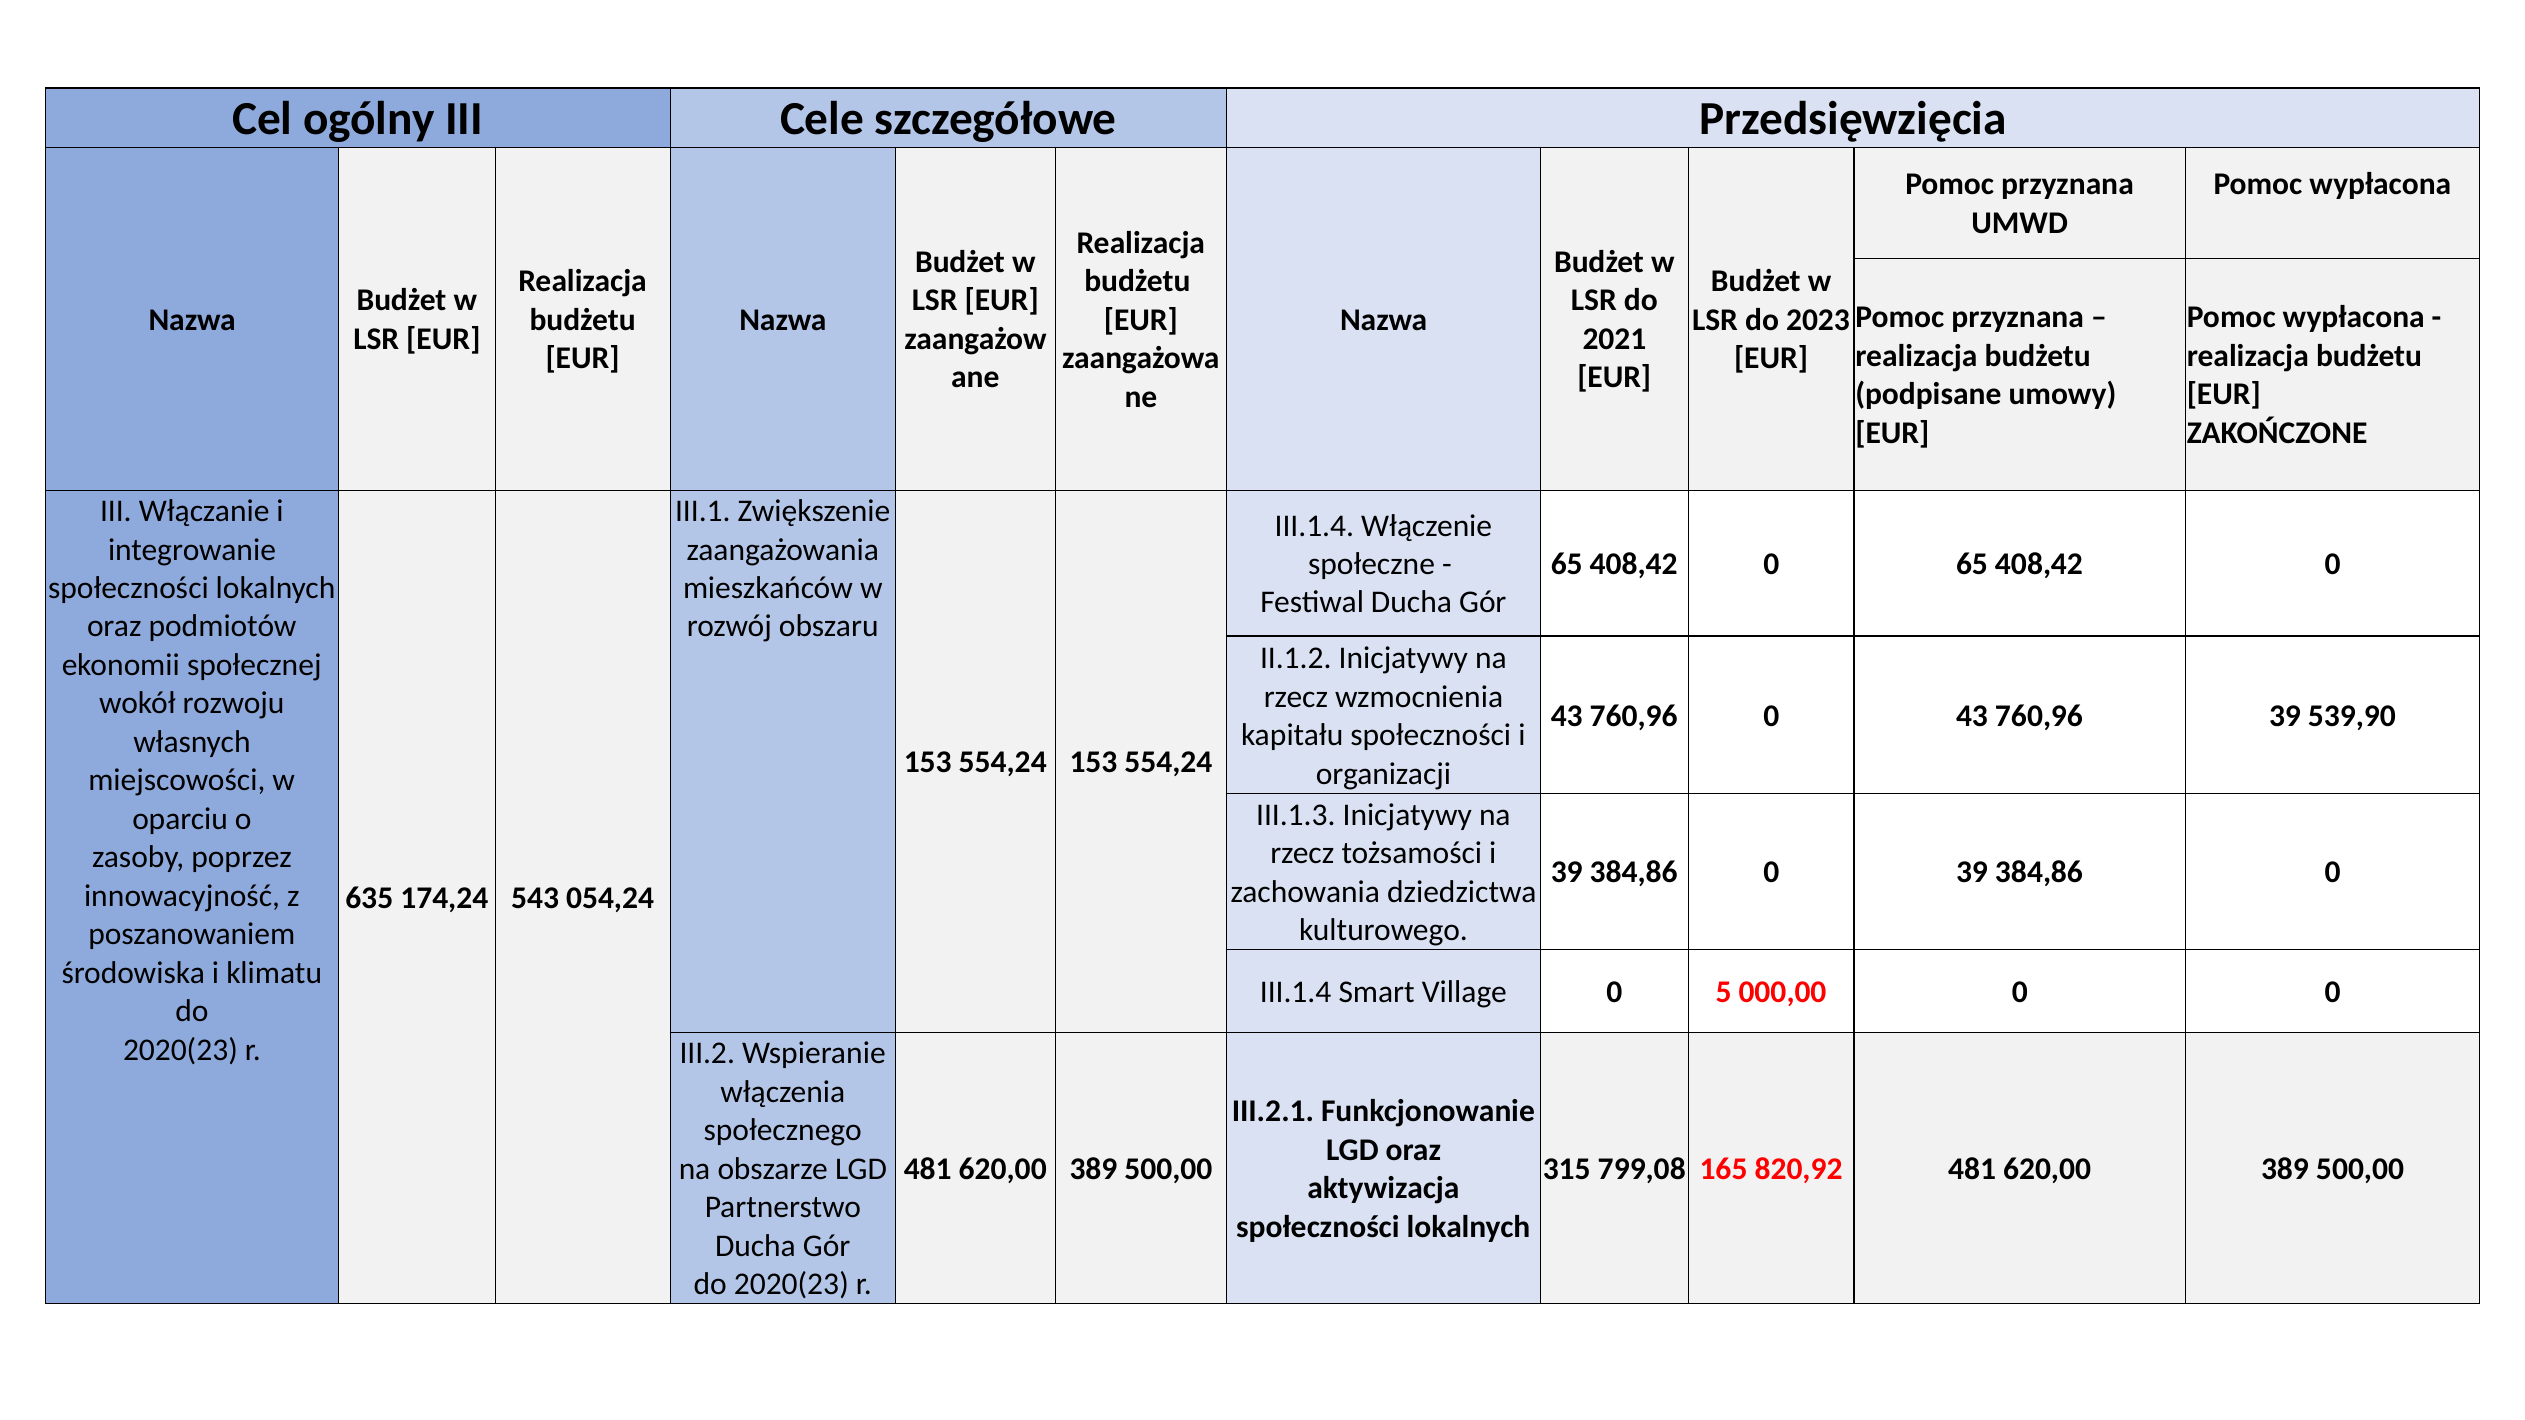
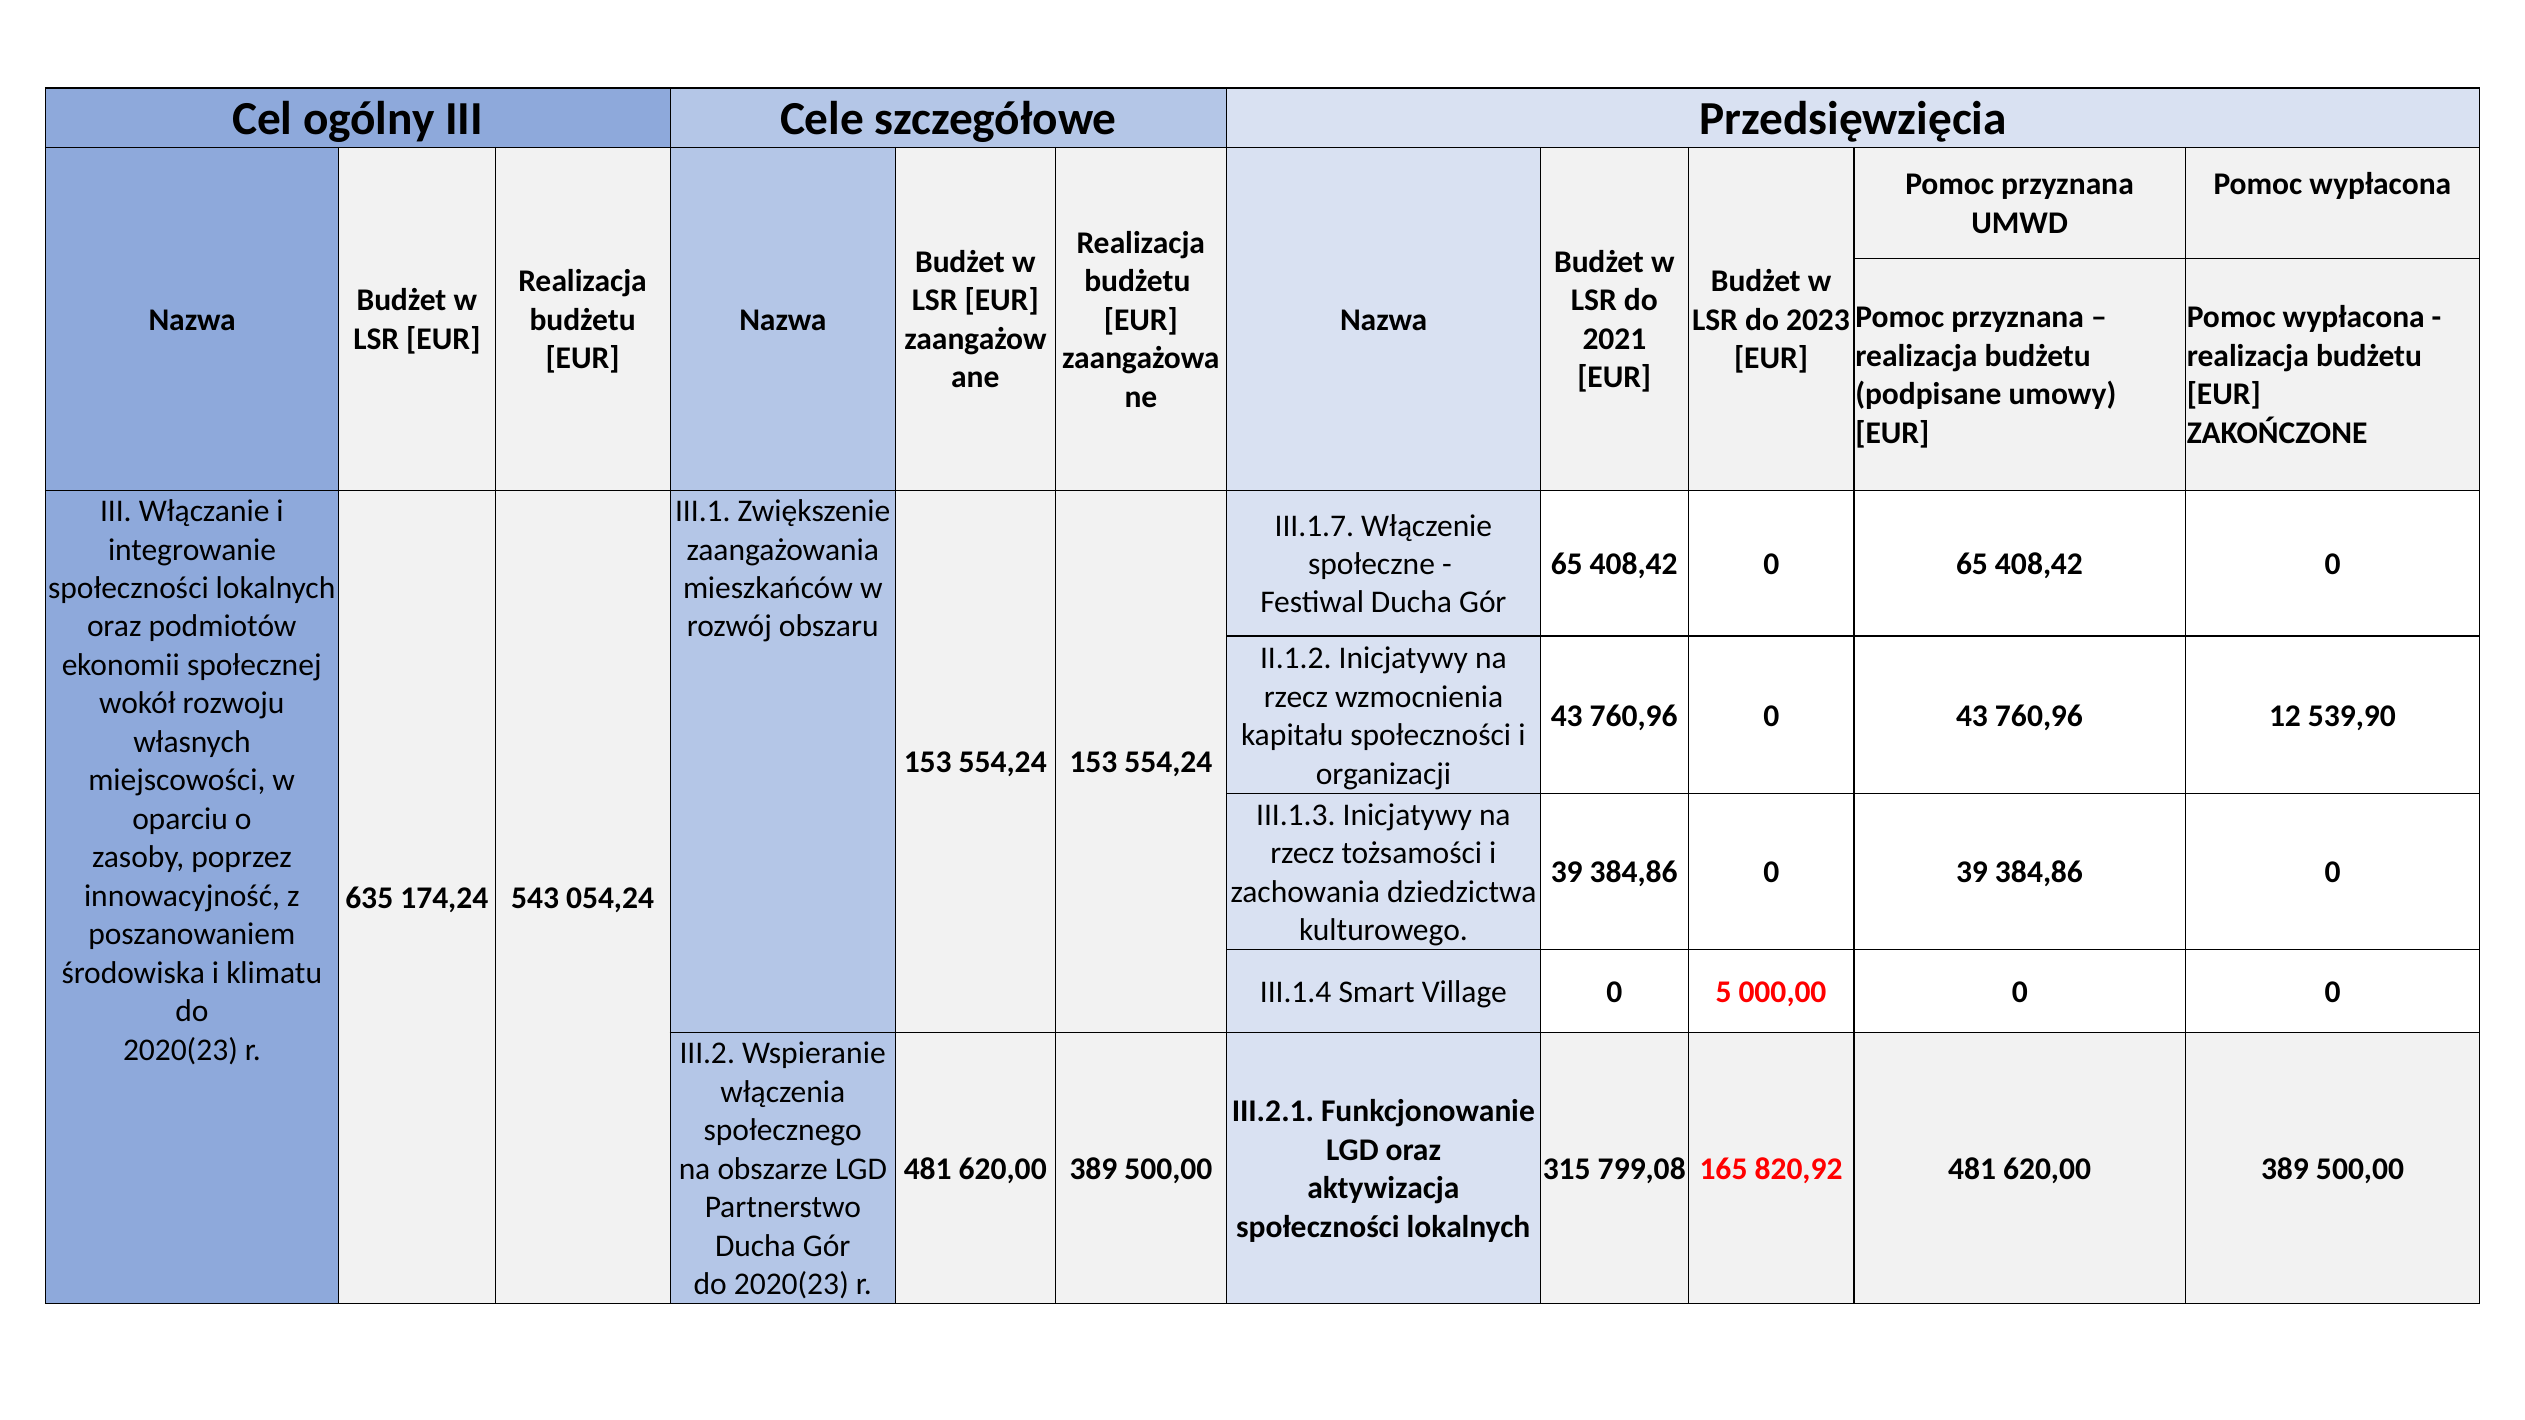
III.1.4 at (1314, 526): III.1.4 -> III.1.7
760,96 39: 39 -> 12
